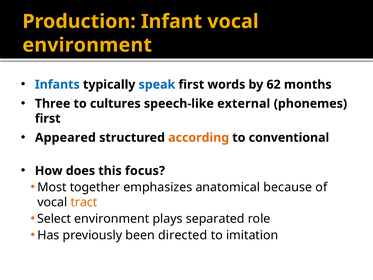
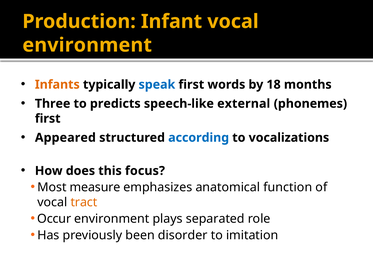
Infants colour: blue -> orange
62: 62 -> 18
cultures: cultures -> predicts
according colour: orange -> blue
conventional: conventional -> vocalizations
together: together -> measure
because: because -> function
Select: Select -> Occur
directed: directed -> disorder
